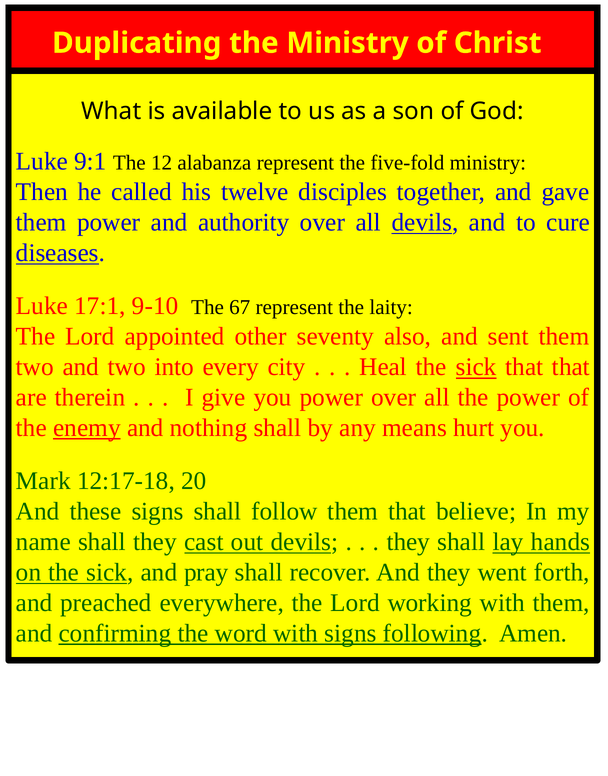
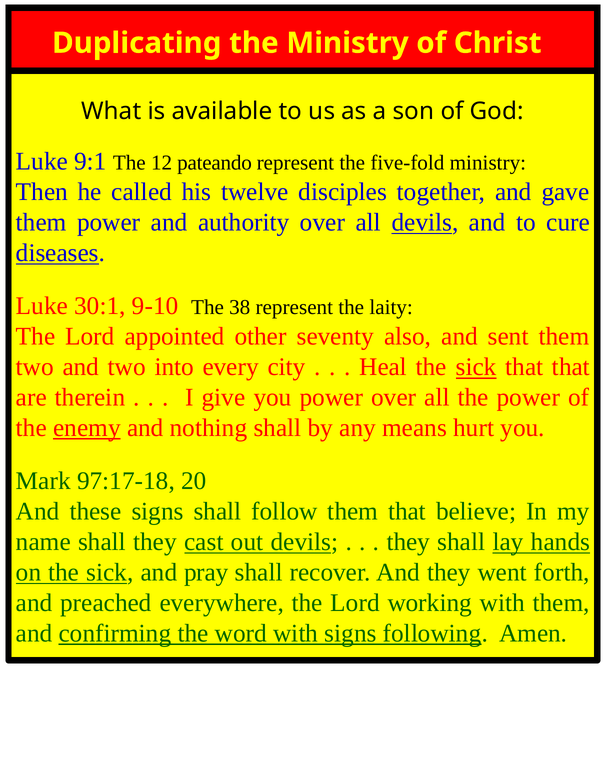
alabanza: alabanza -> pateando
17:1: 17:1 -> 30:1
67: 67 -> 38
12:17-18: 12:17-18 -> 97:17-18
